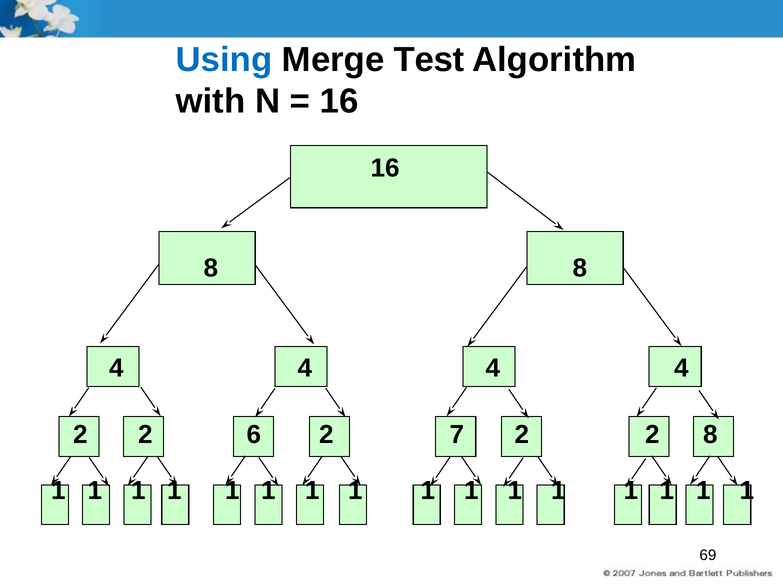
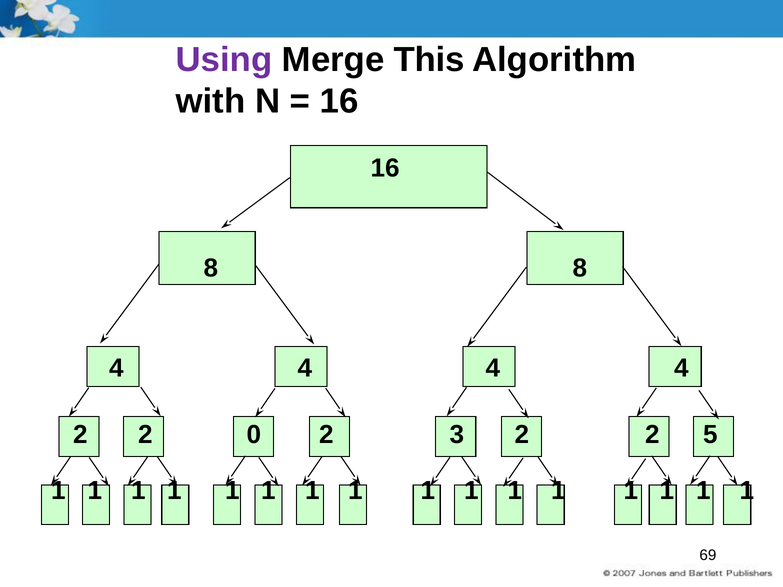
Using colour: blue -> purple
Test: Test -> This
6: 6 -> 0
7: 7 -> 3
2 8: 8 -> 5
